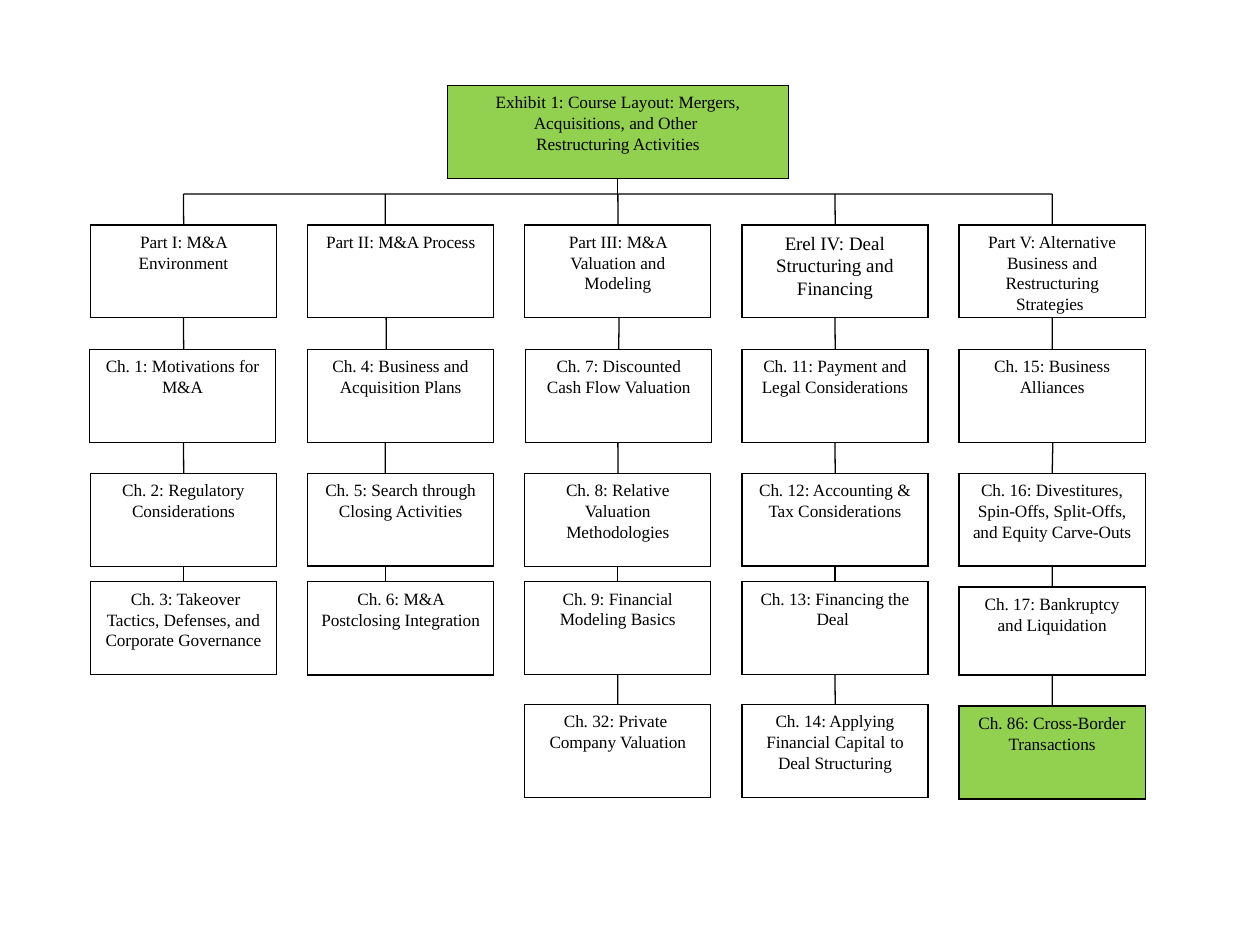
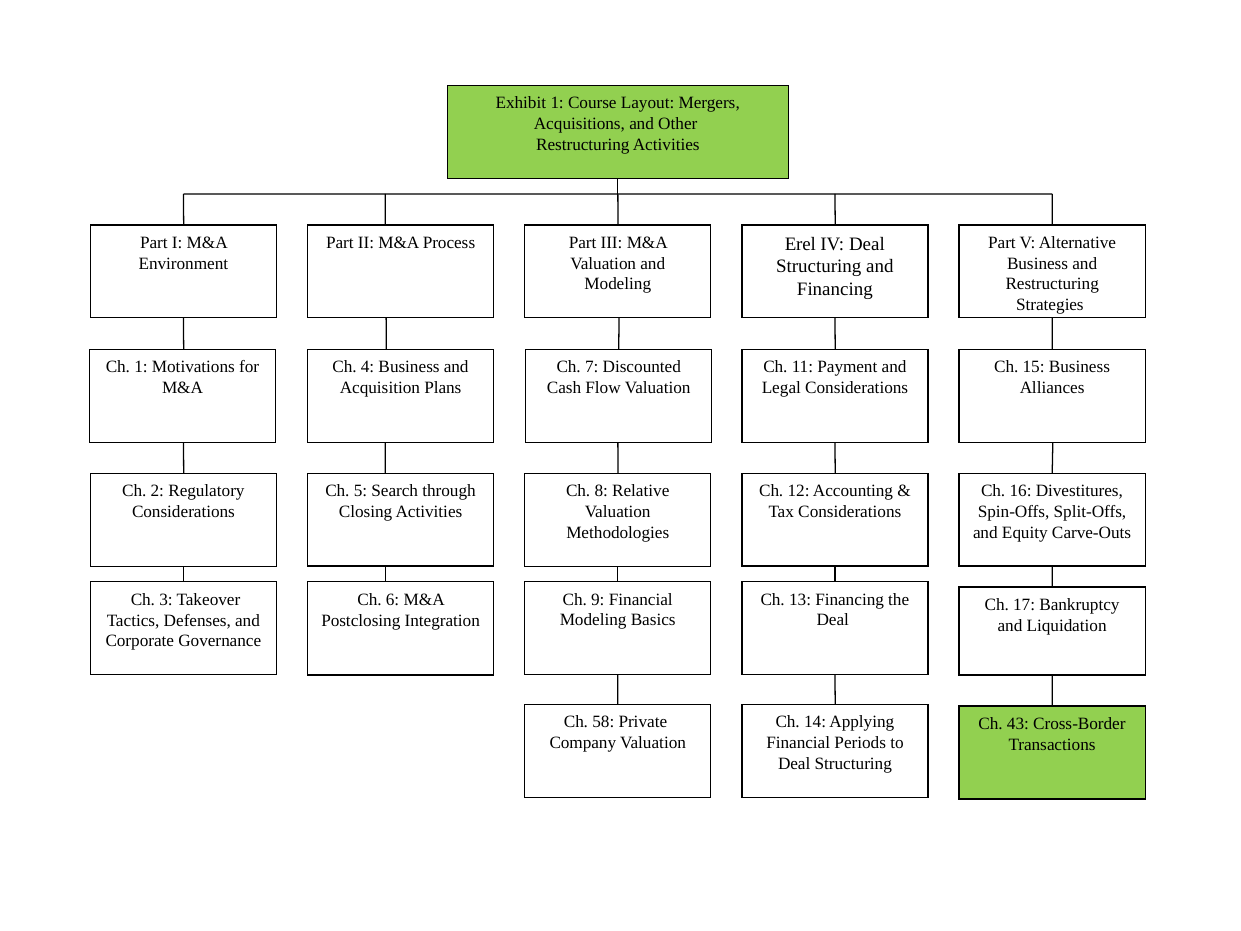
32: 32 -> 58
86: 86 -> 43
Capital: Capital -> Periods
